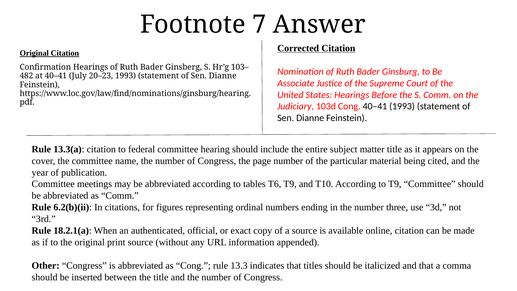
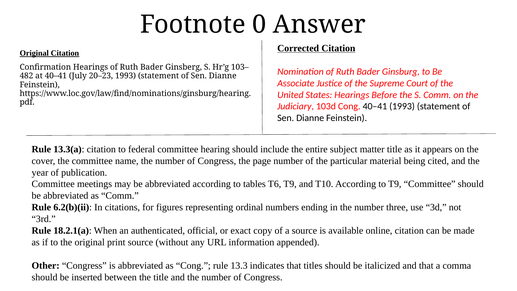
7: 7 -> 0
